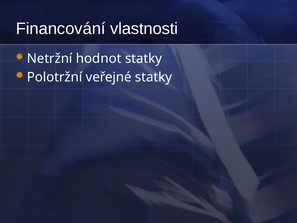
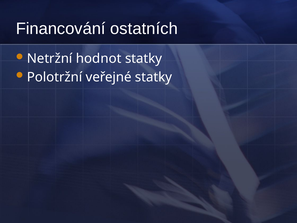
vlastnosti: vlastnosti -> ostatních
